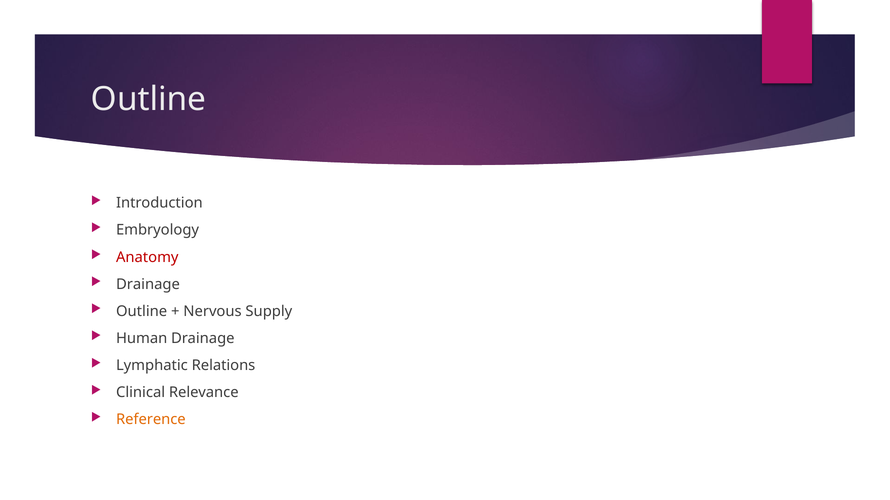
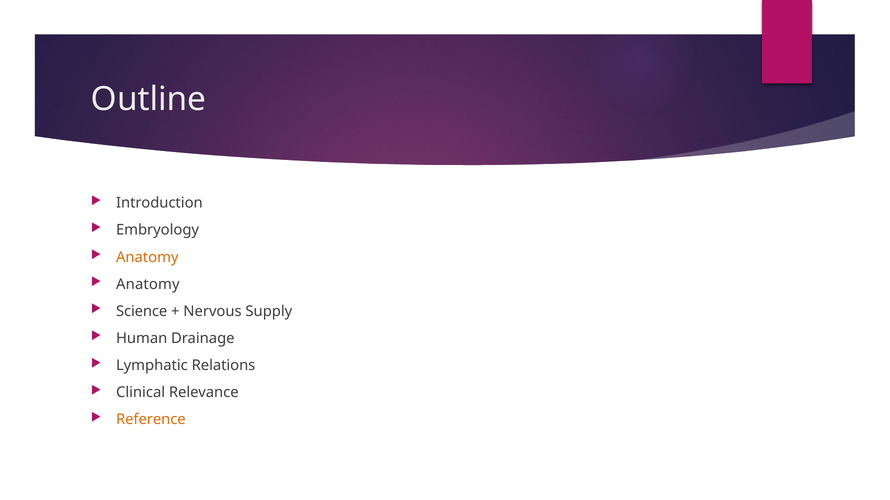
Anatomy at (147, 257) colour: red -> orange
Drainage at (148, 285): Drainage -> Anatomy
Outline at (142, 312): Outline -> Science
